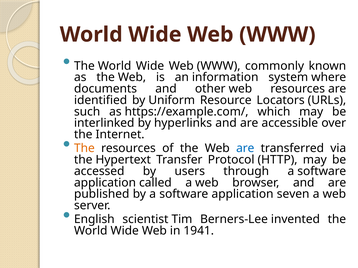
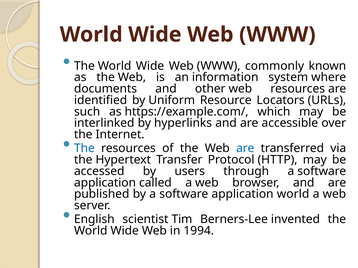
The at (84, 149) colour: orange -> blue
application seven: seven -> world
1941: 1941 -> 1994
